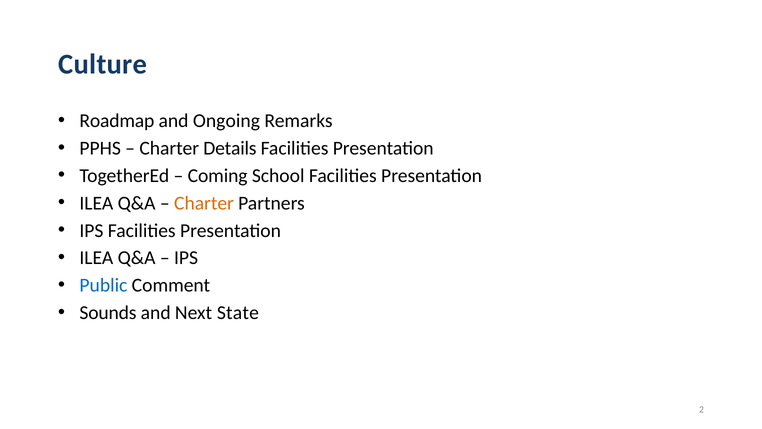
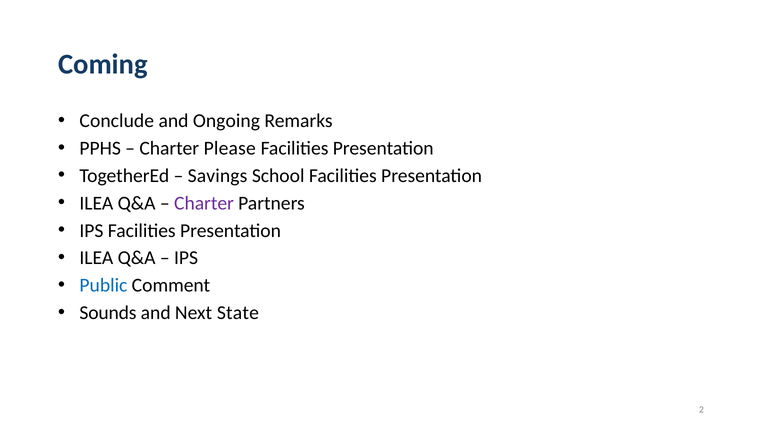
Culture: Culture -> Coming
Roadmap: Roadmap -> Conclude
Details: Details -> Please
Coming: Coming -> Savings
Charter at (204, 203) colour: orange -> purple
